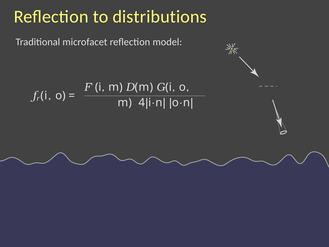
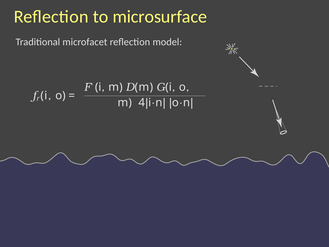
distributions: distributions -> microsurface
